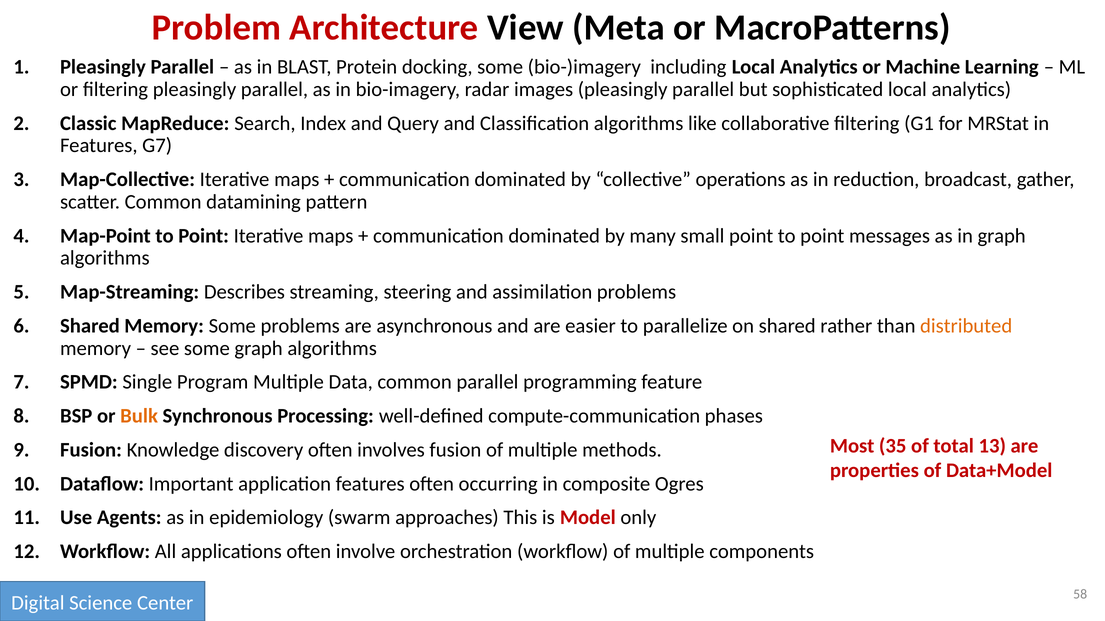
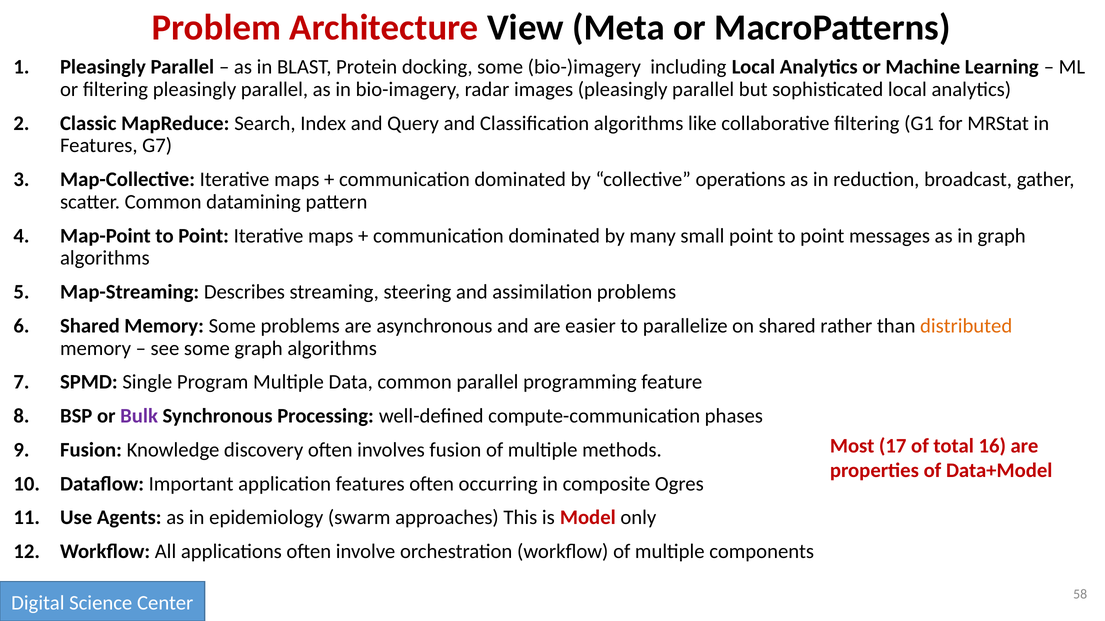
Bulk colour: orange -> purple
35: 35 -> 17
13: 13 -> 16
